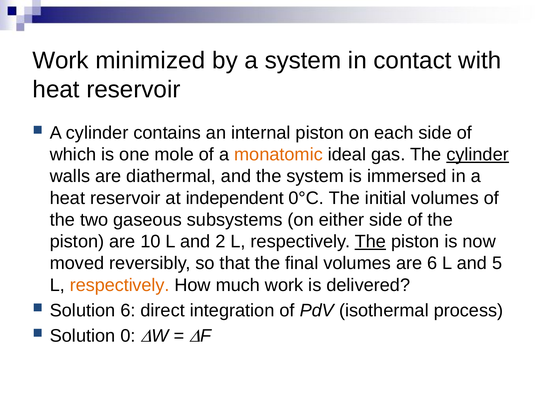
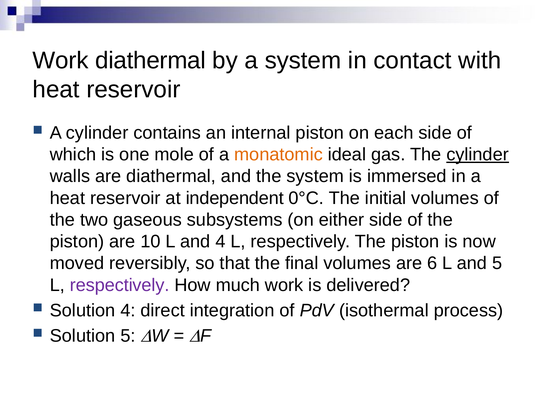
Work minimized: minimized -> diathermal
and 2: 2 -> 4
The at (370, 242) underline: present -> none
respectively at (120, 285) colour: orange -> purple
Solution 6: 6 -> 4
Solution 0: 0 -> 5
